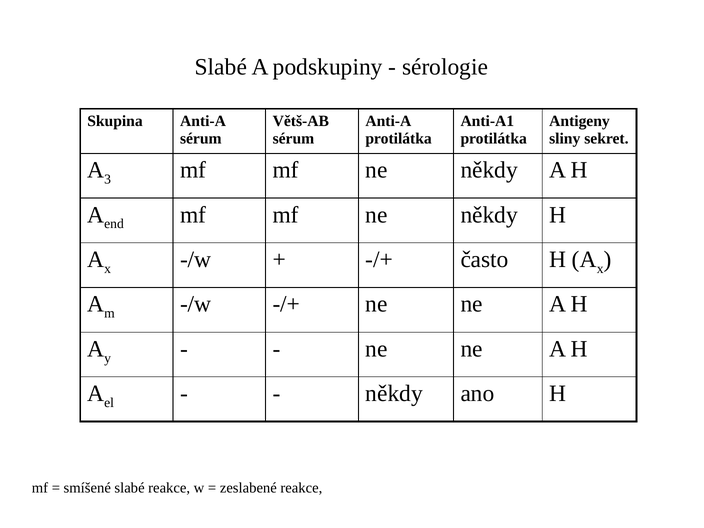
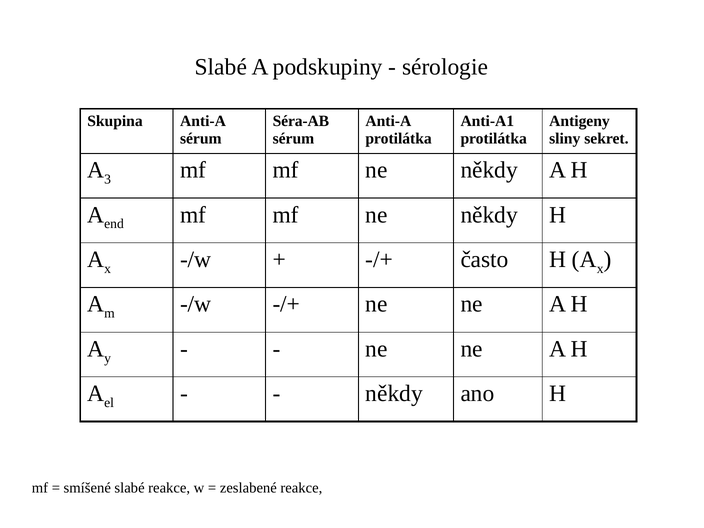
Větš-AB: Větš-AB -> Séra-AB
